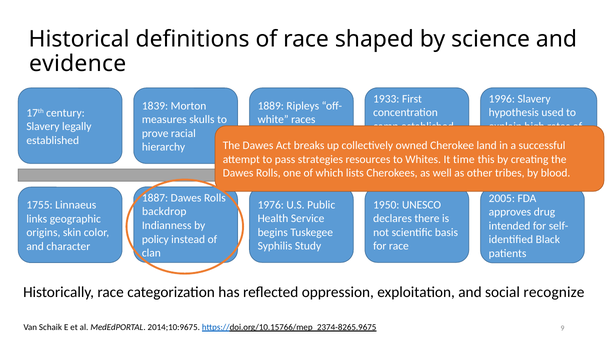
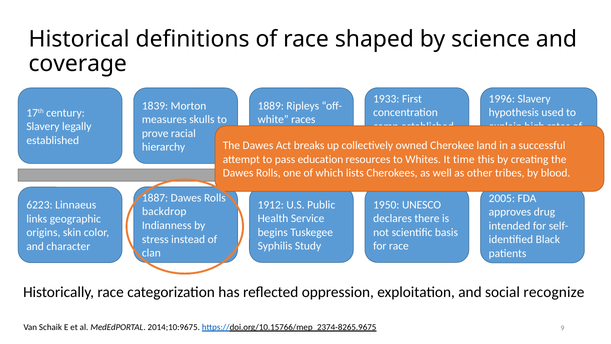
evidence: evidence -> coverage
strategies: strategies -> education
1976: 1976 -> 1912
1755: 1755 -> 6223
policy: policy -> stress
